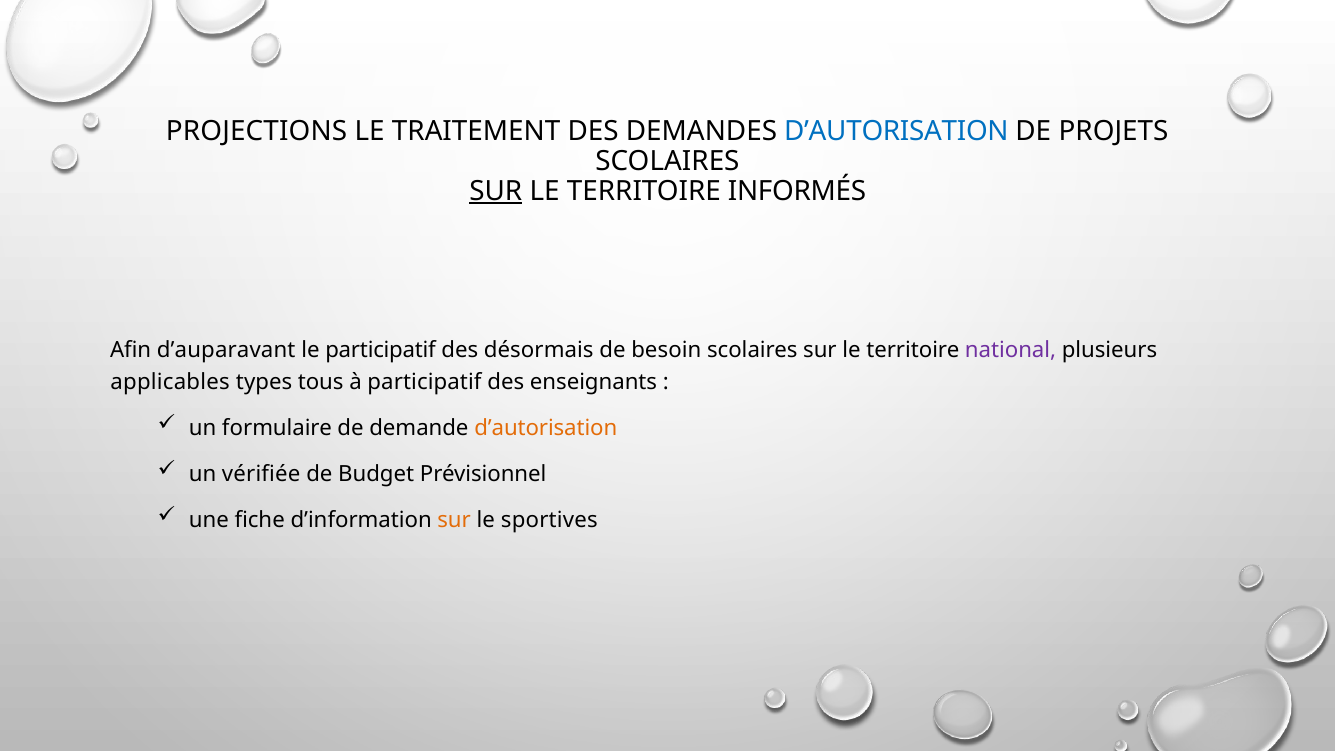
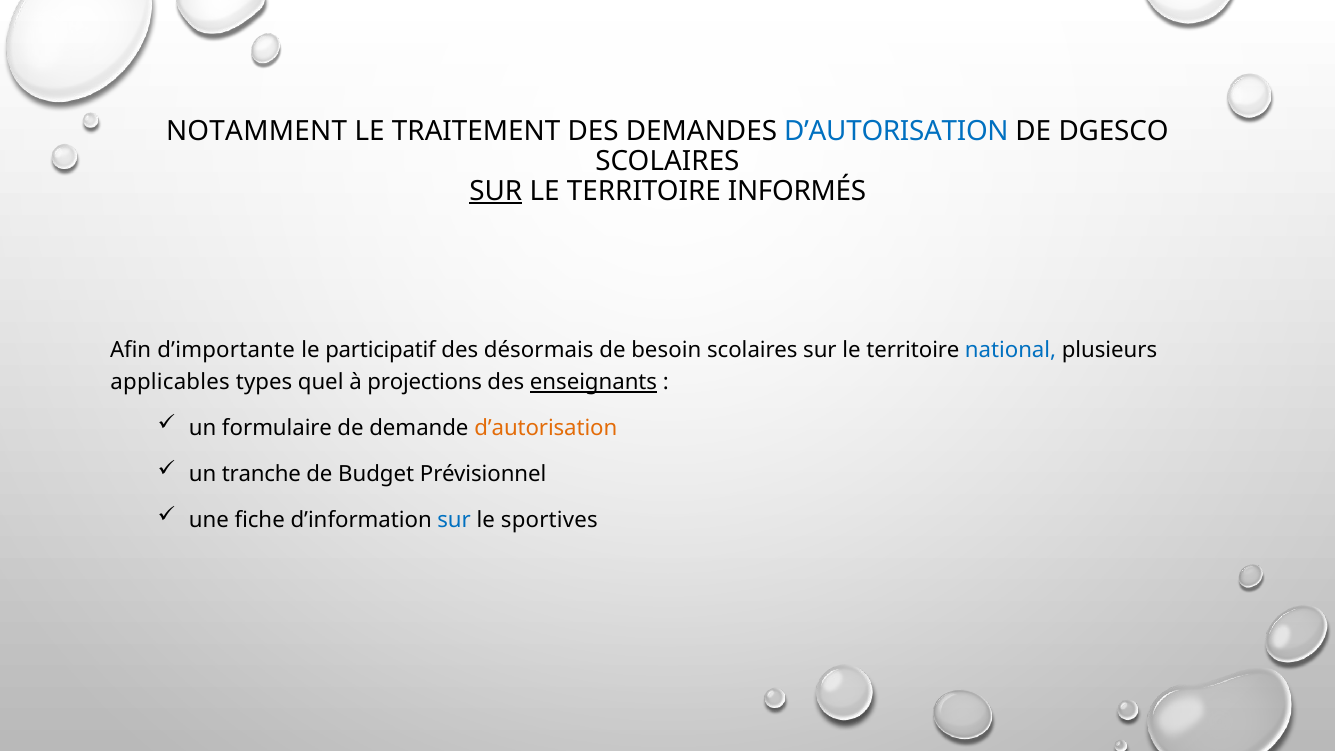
PROJECTIONS: PROJECTIONS -> NOTAMMENT
PROJETS: PROJETS -> DGESCO
d’auparavant: d’auparavant -> d’importante
national colour: purple -> blue
tous: tous -> quel
à participatif: participatif -> projections
enseignants underline: none -> present
vérifiée: vérifiée -> tranche
sur at (454, 520) colour: orange -> blue
